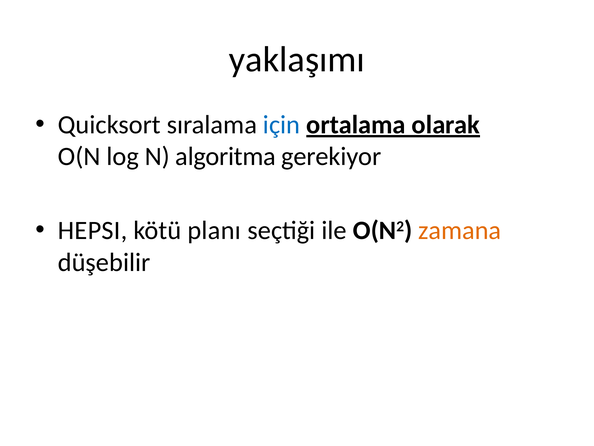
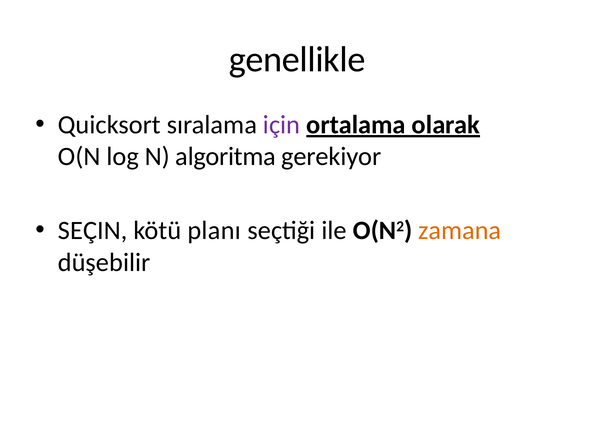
yaklaşımı: yaklaşımı -> genellikle
için colour: blue -> purple
HEPSI: HEPSI -> SEÇIN
